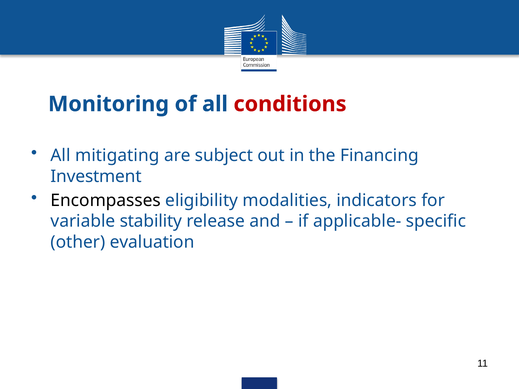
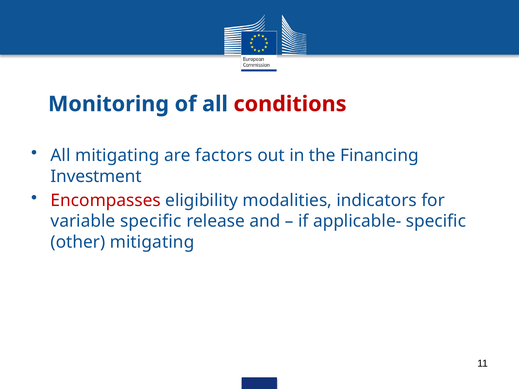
subject: subject -> factors
Encompasses colour: black -> red
variable stability: stability -> specific
other evaluation: evaluation -> mitigating
